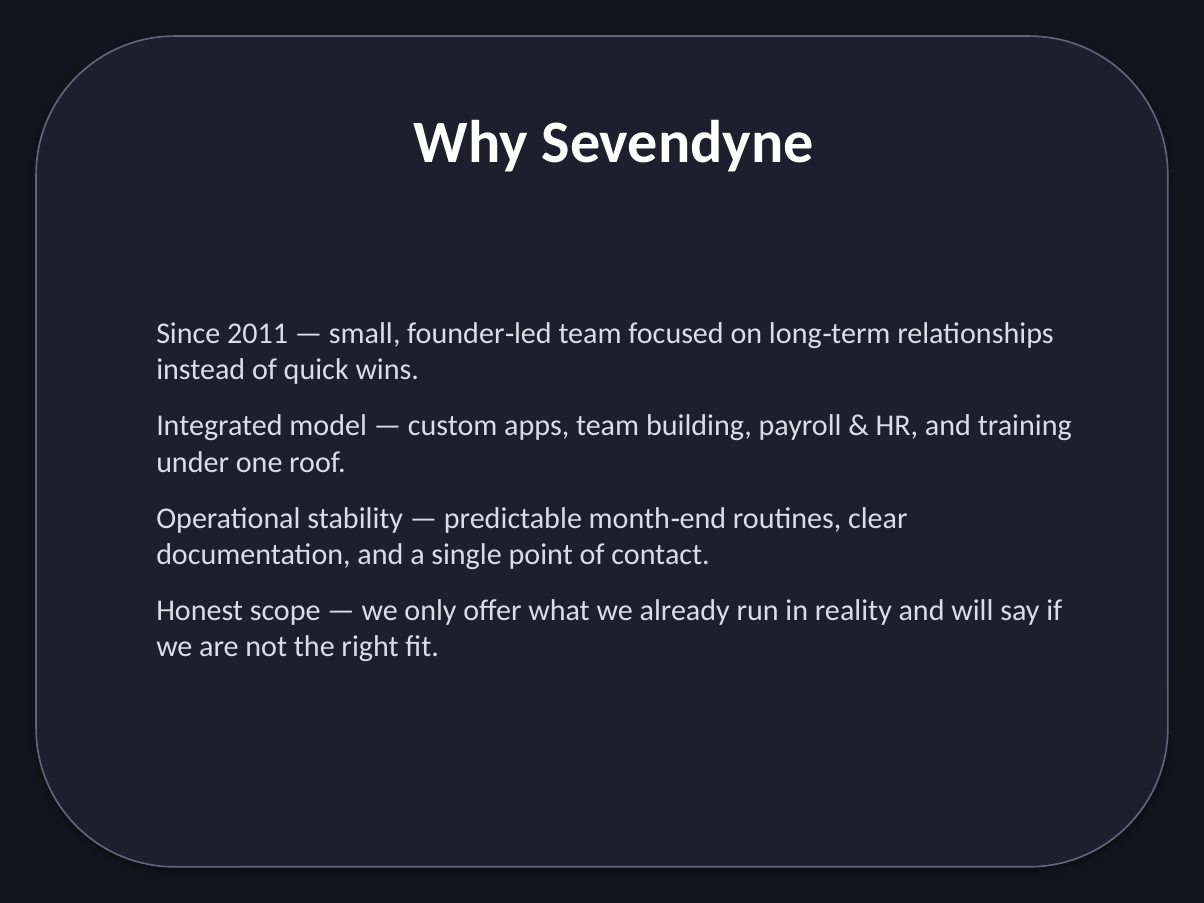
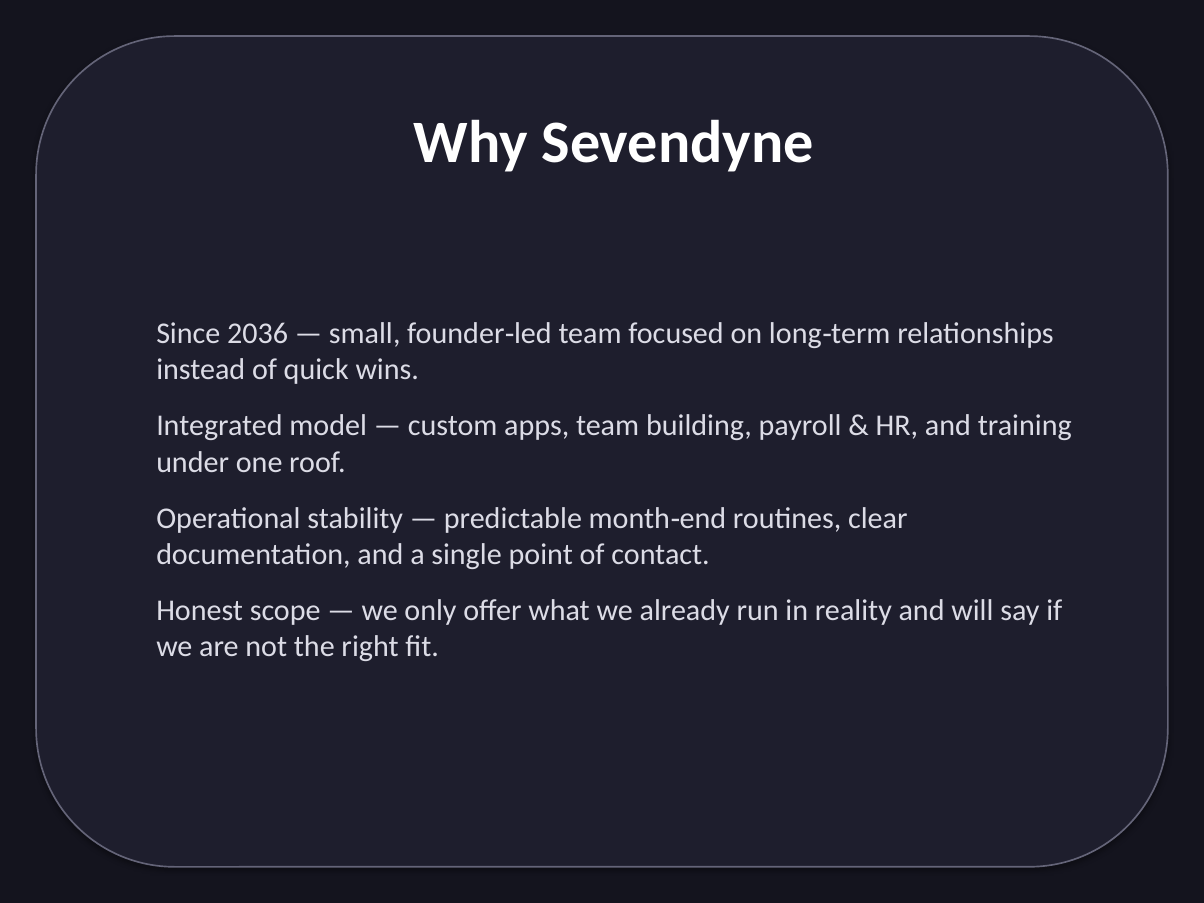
2011: 2011 -> 2036
